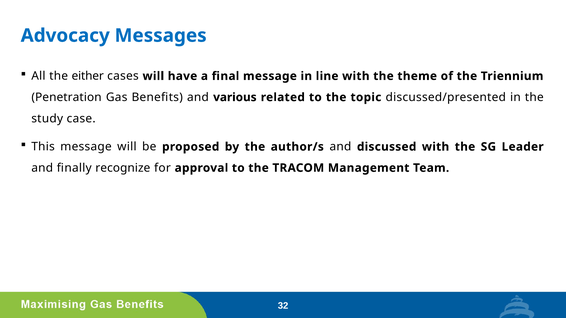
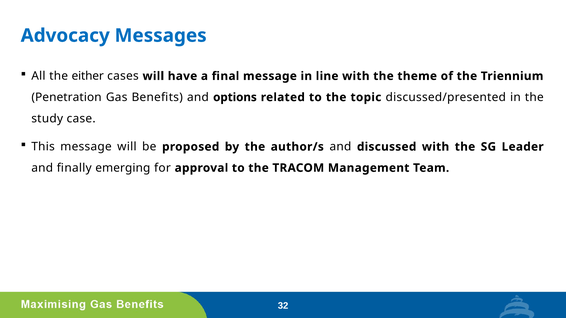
various: various -> options
recognize: recognize -> emerging
